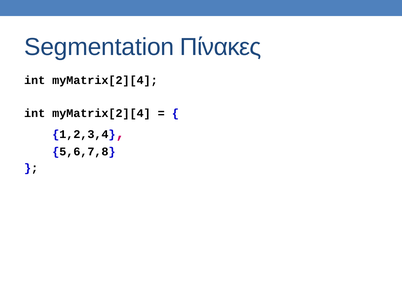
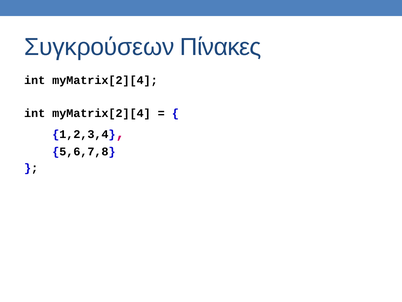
Segmentation: Segmentation -> Συγκρούσεων
